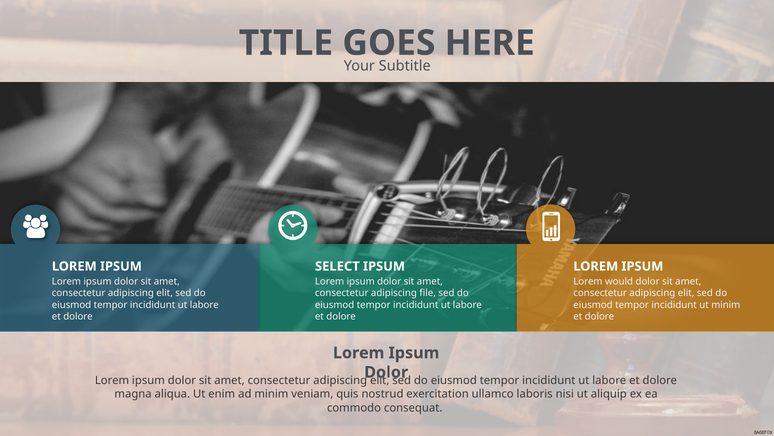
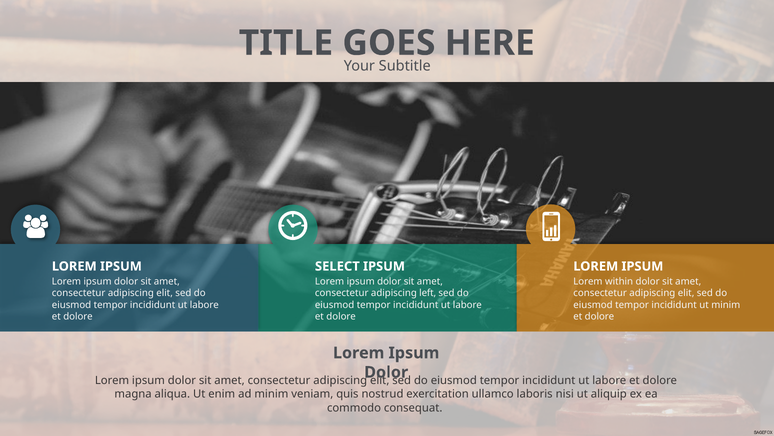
would: would -> within
file: file -> left
